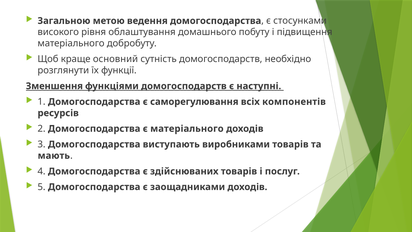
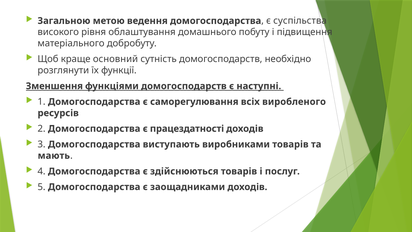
стосунками: стосунками -> суспільства
компонентів: компонентів -> виробленого
є матеріального: матеріального -> працездатності
здійснюваних: здійснюваних -> здійснюються
